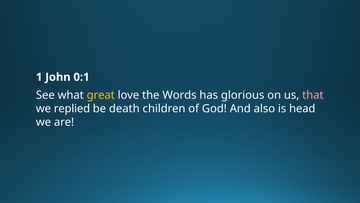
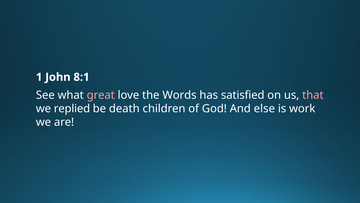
0:1: 0:1 -> 8:1
great colour: yellow -> pink
glorious: glorious -> satisfied
also: also -> else
head: head -> work
